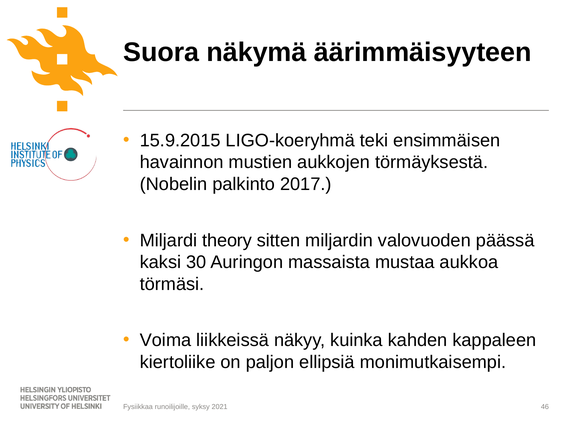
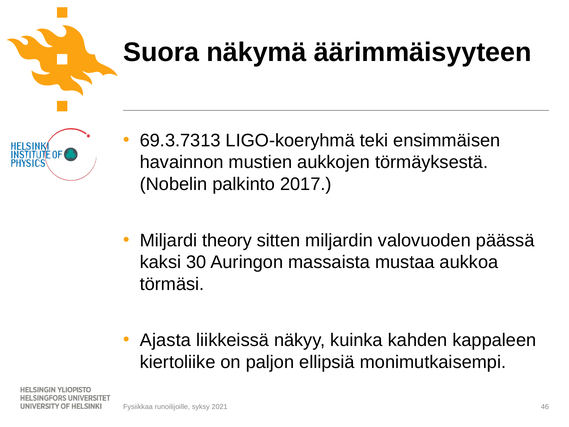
15.9.2015: 15.9.2015 -> 69.3.7313
Voima: Voima -> Ajasta
